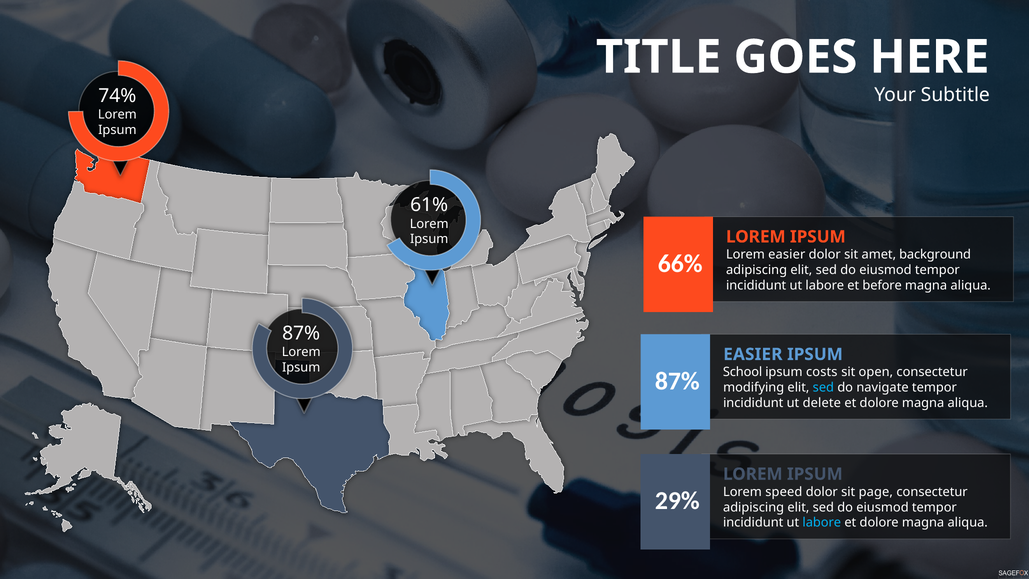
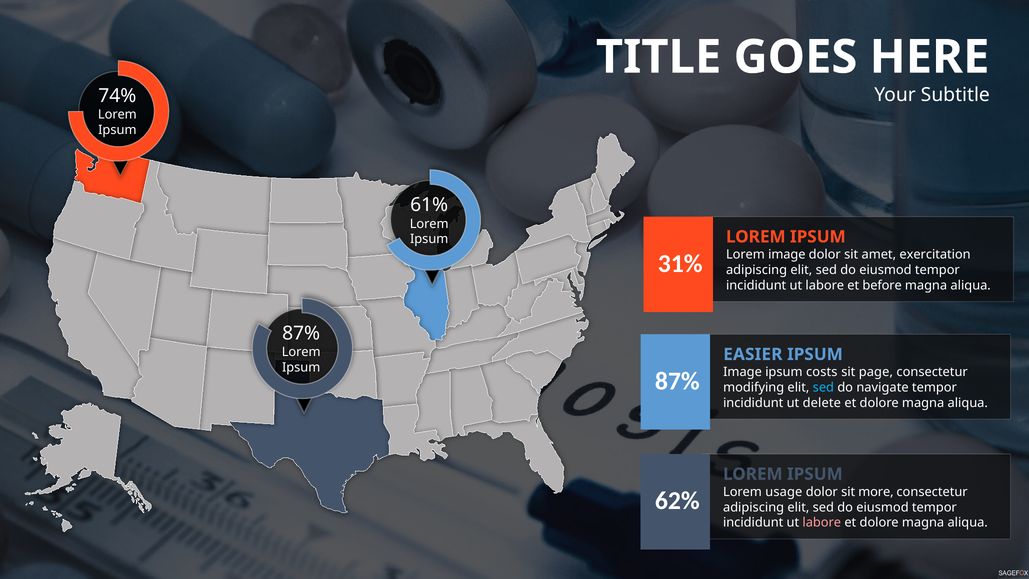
Lorem easier: easier -> image
background: background -> exercitation
66%: 66% -> 31%
School at (743, 372): School -> Image
open: open -> page
speed: speed -> usage
page: page -> more
29%: 29% -> 62%
labore at (822, 523) colour: light blue -> pink
